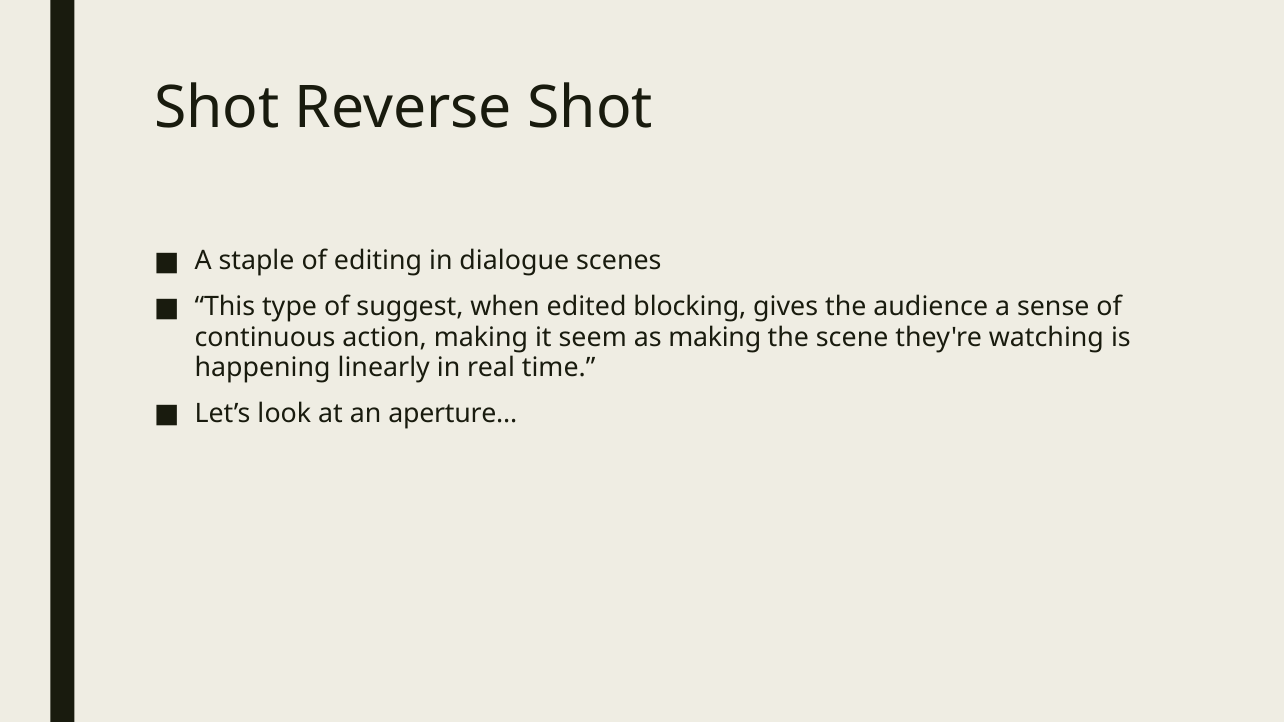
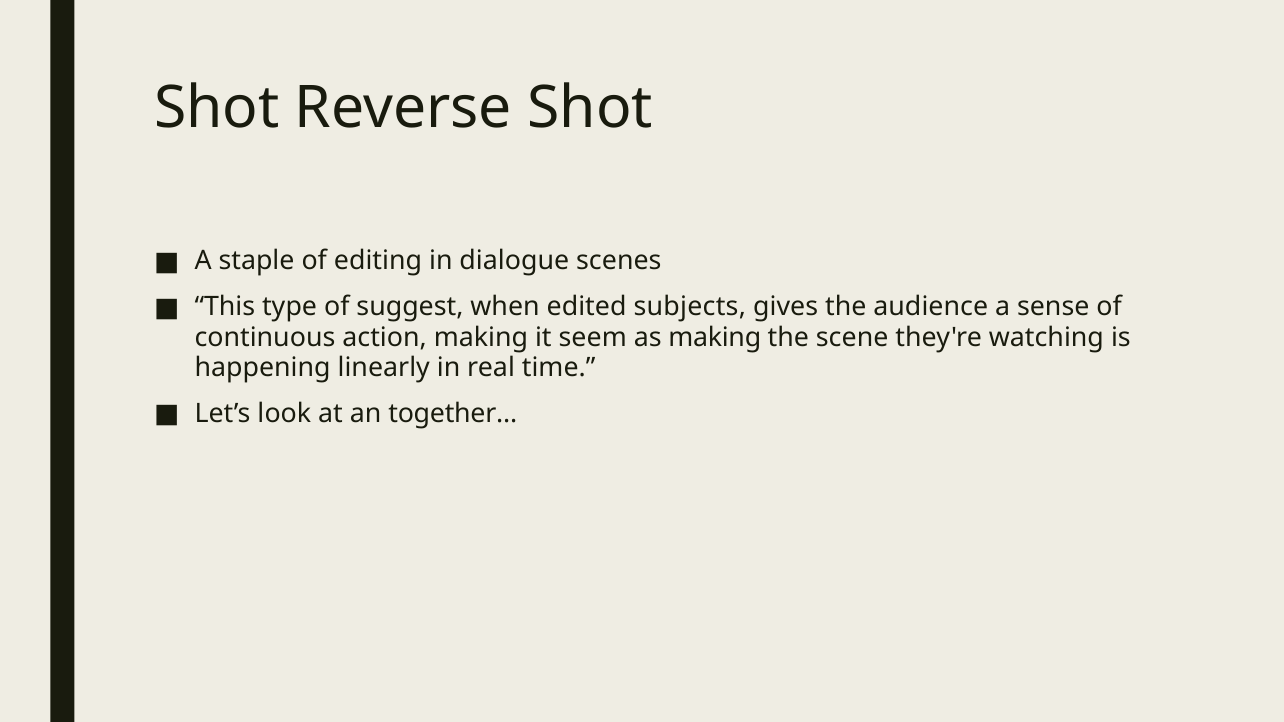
blocking: blocking -> subjects
aperture…: aperture… -> together…
